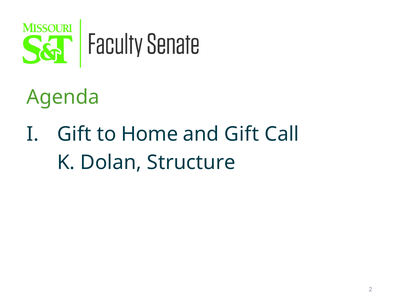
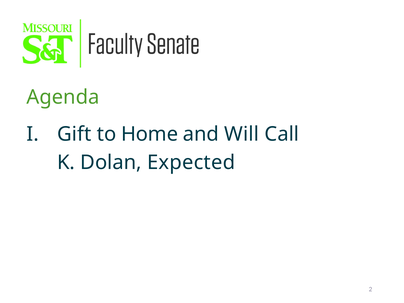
and Gift: Gift -> Will
Structure: Structure -> Expected
